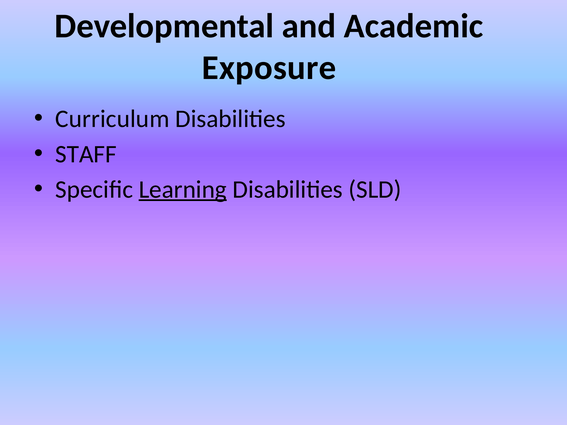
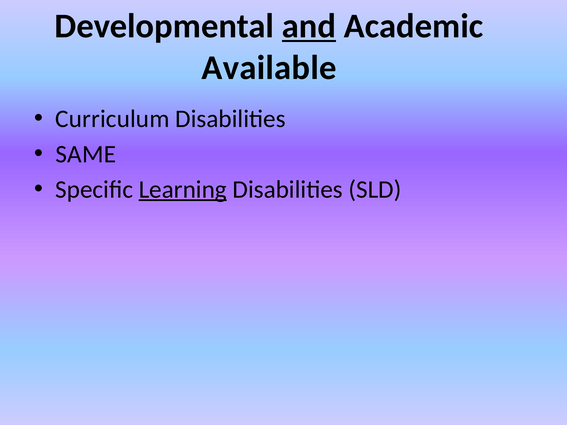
and underline: none -> present
Exposure: Exposure -> Available
STAFF: STAFF -> SAME
